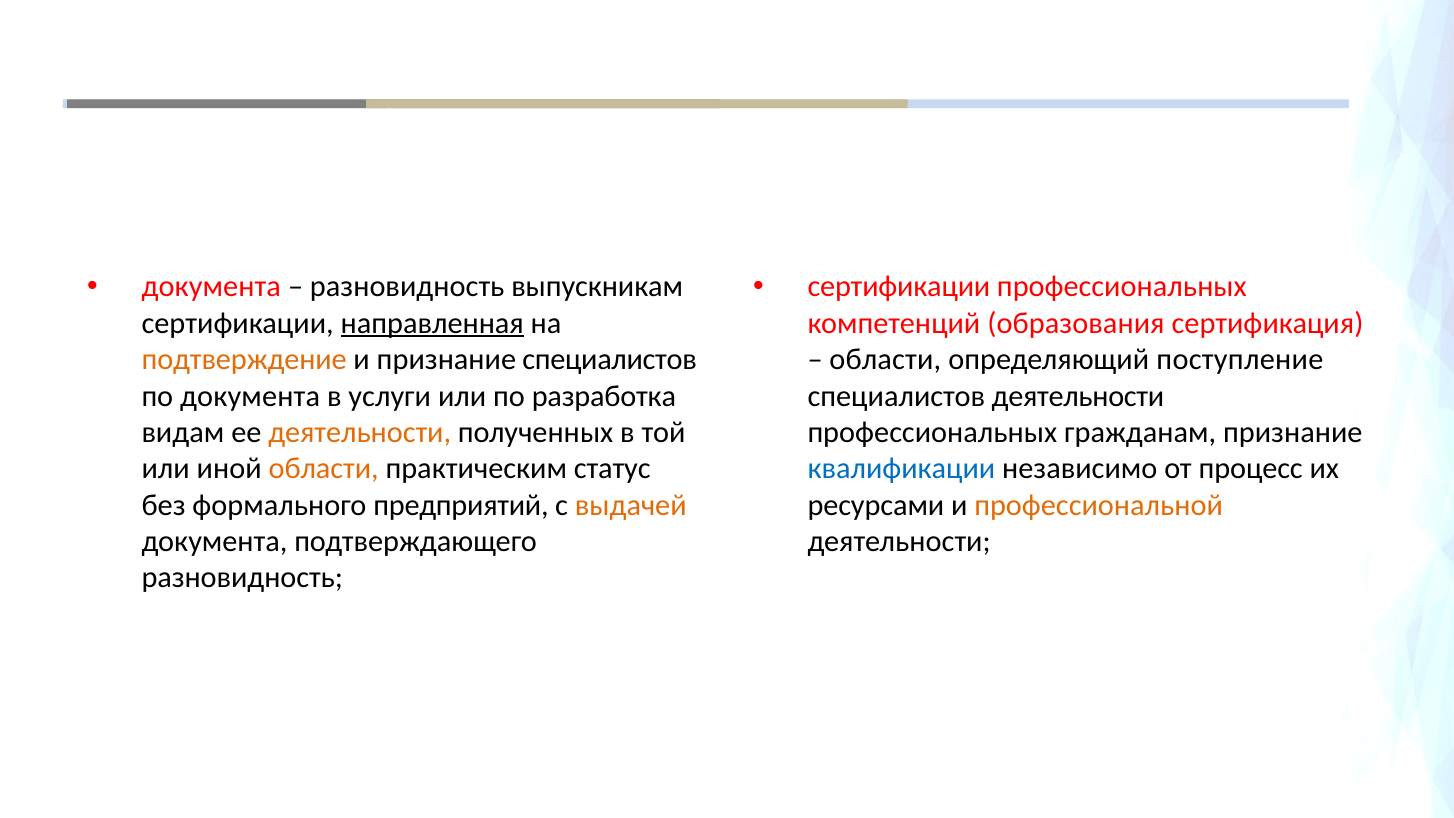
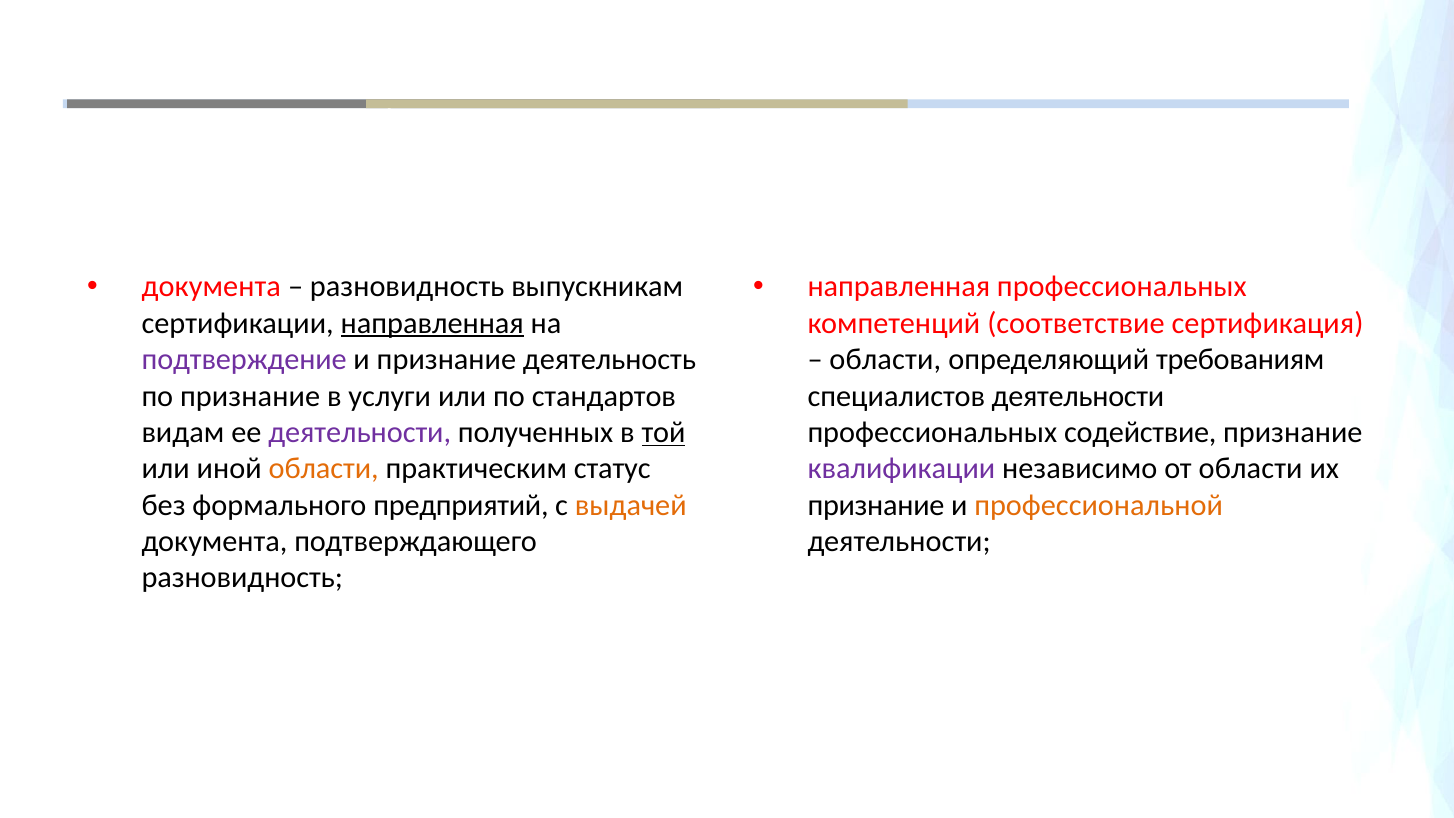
сертификации at (899, 287): сертификации -> направленная
образования: образования -> соответствие
подтверждение colour: orange -> purple
признание специалистов: специалистов -> деятельность
поступление: поступление -> требованиям
по документа: документа -> признание
разработка: разработка -> стандартов
деятельности at (360, 432) colour: orange -> purple
той underline: none -> present
гражданам: гражданам -> содействие
квалификации colour: blue -> purple
от процесс: процесс -> области
ресурсами at (876, 505): ресурсами -> признание
